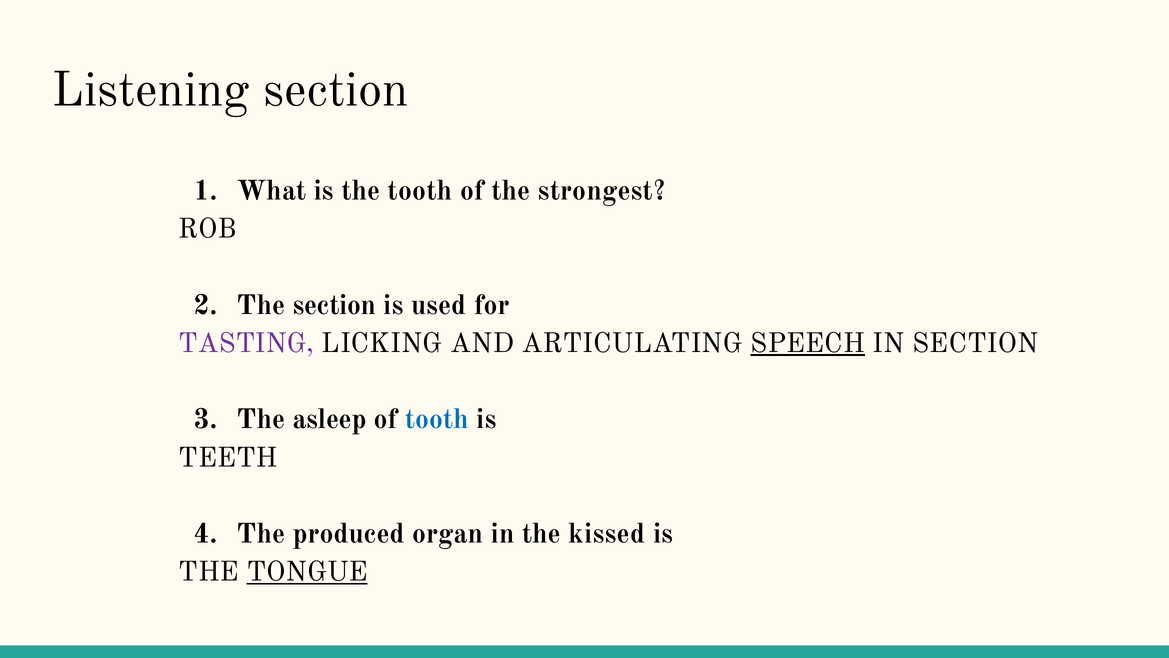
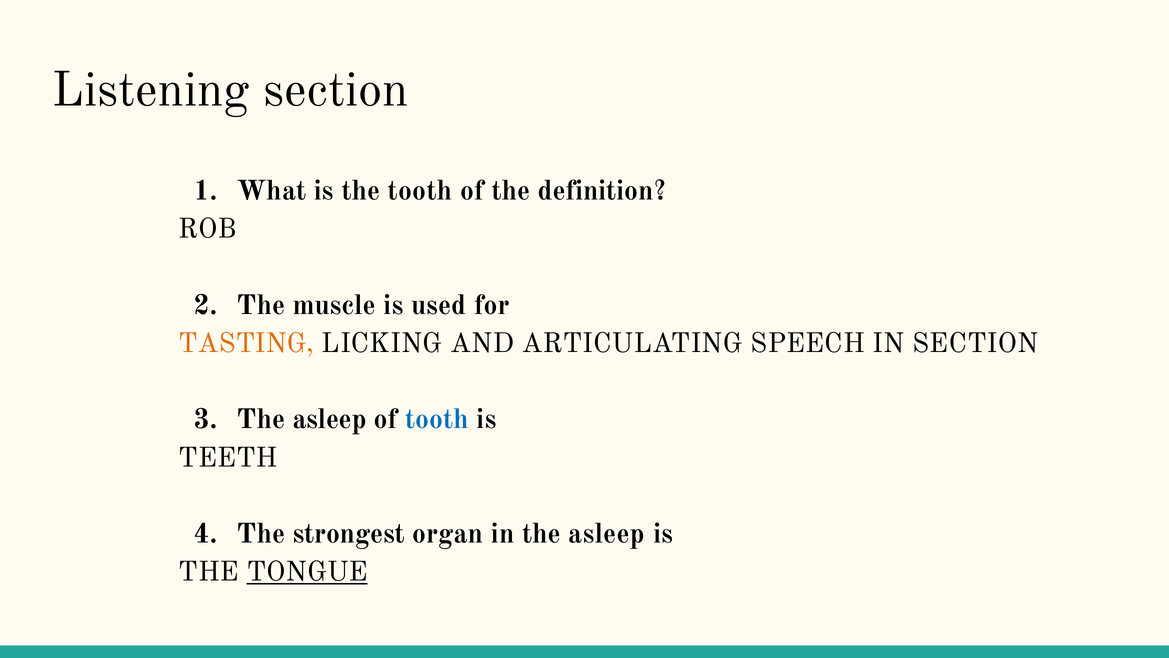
strongest: strongest -> definition
The section: section -> muscle
TASTING colour: purple -> orange
SPEECH underline: present -> none
produced: produced -> strongest
in the kissed: kissed -> asleep
